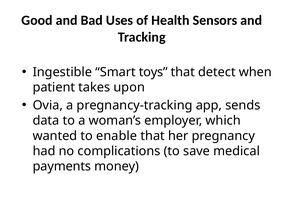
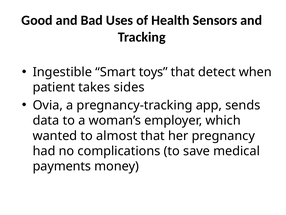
upon: upon -> sides
enable: enable -> almost
